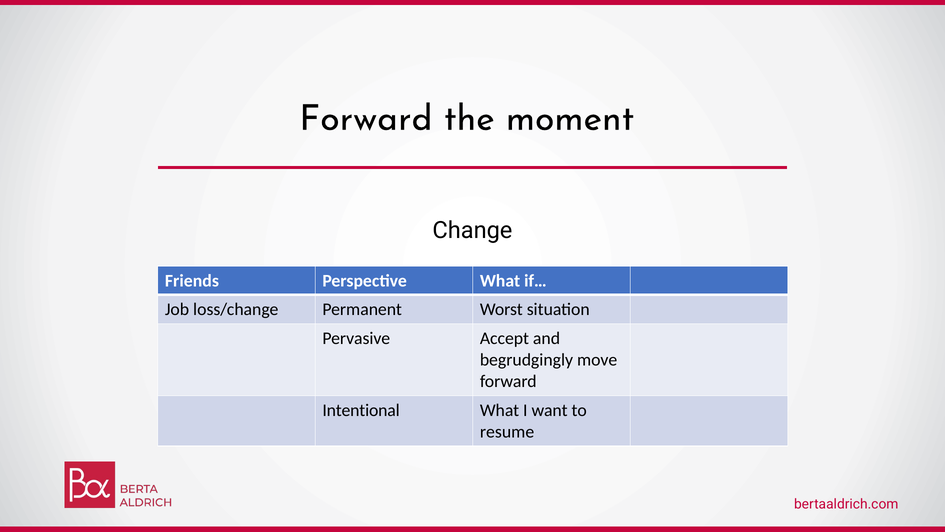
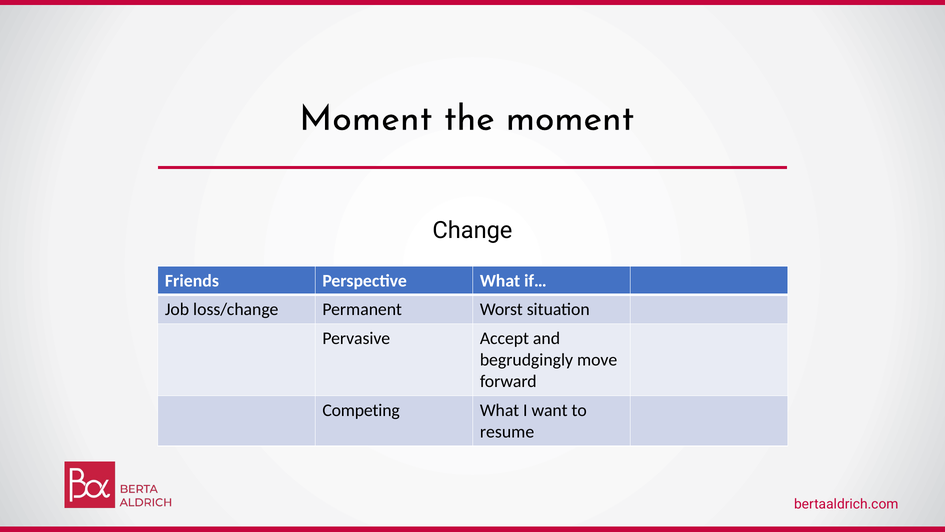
Forward at (366, 118): Forward -> Moment
Intentional: Intentional -> Competing
